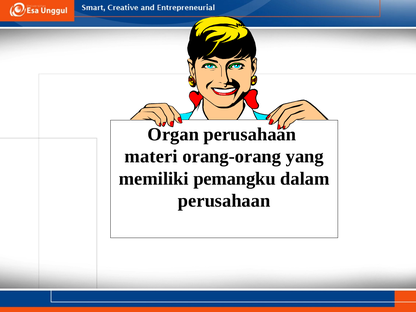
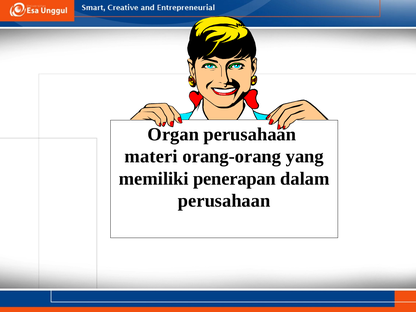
pemangku: pemangku -> penerapan
